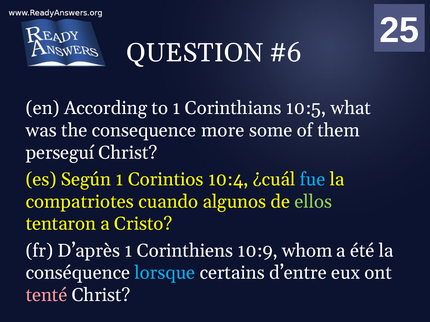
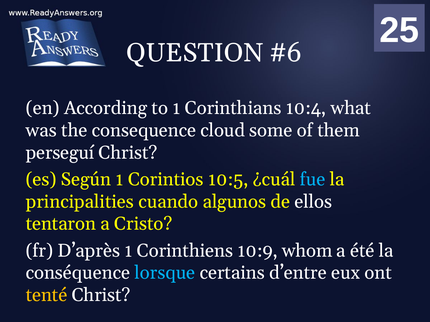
10:5: 10:5 -> 10:4
more: more -> cloud
10:4: 10:4 -> 10:5
compatriotes: compatriotes -> principalities
ellos colour: light green -> white
tenté colour: pink -> yellow
